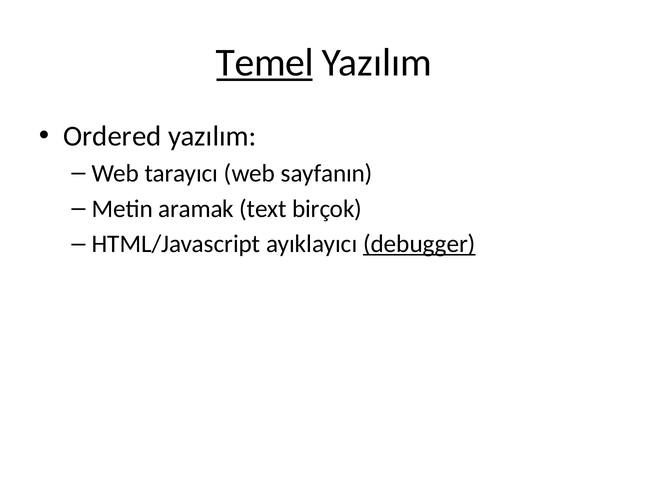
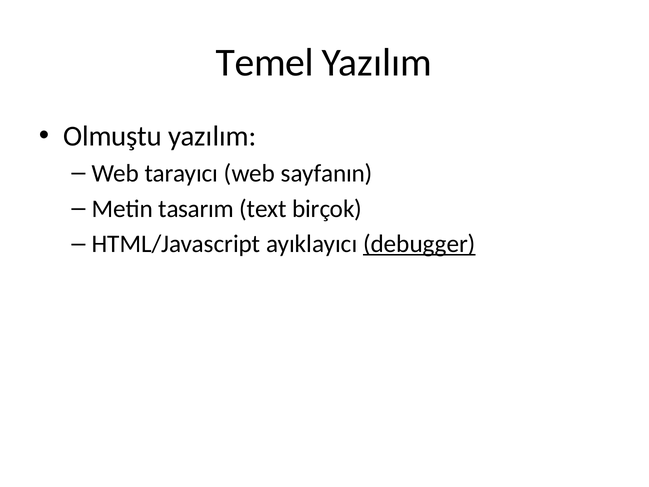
Temel underline: present -> none
Ordered: Ordered -> Olmuştu
aramak: aramak -> tasarım
